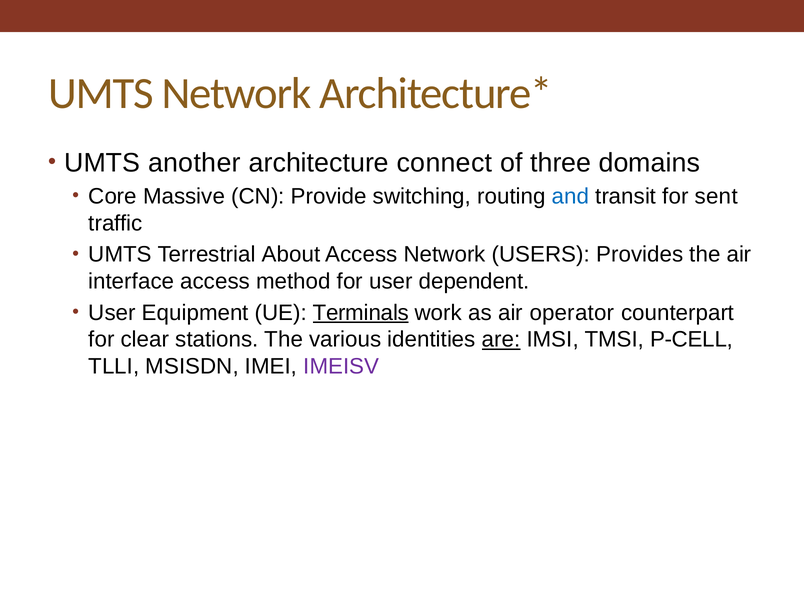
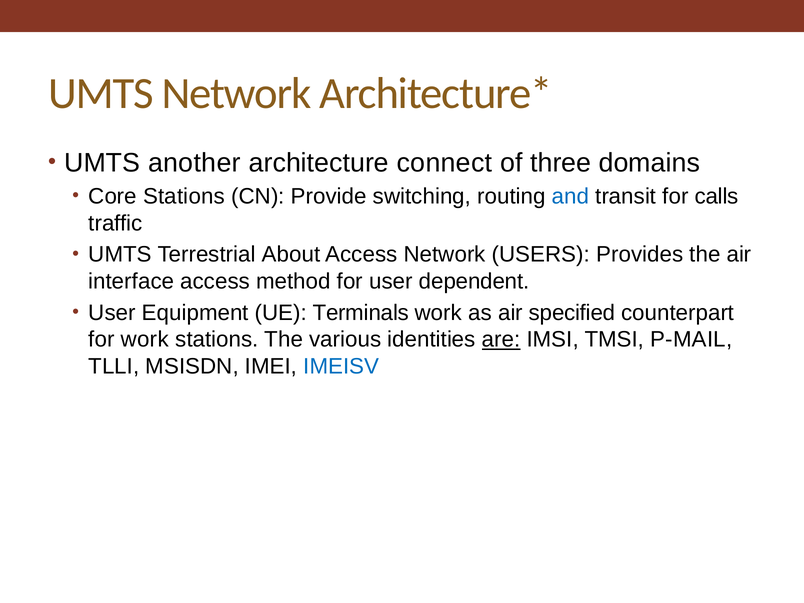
Core Massive: Massive -> Stations
sent: sent -> calls
Terminals underline: present -> none
operator: operator -> specified
for clear: clear -> work
P-CELL: P-CELL -> P-MAIL
IMEISV colour: purple -> blue
